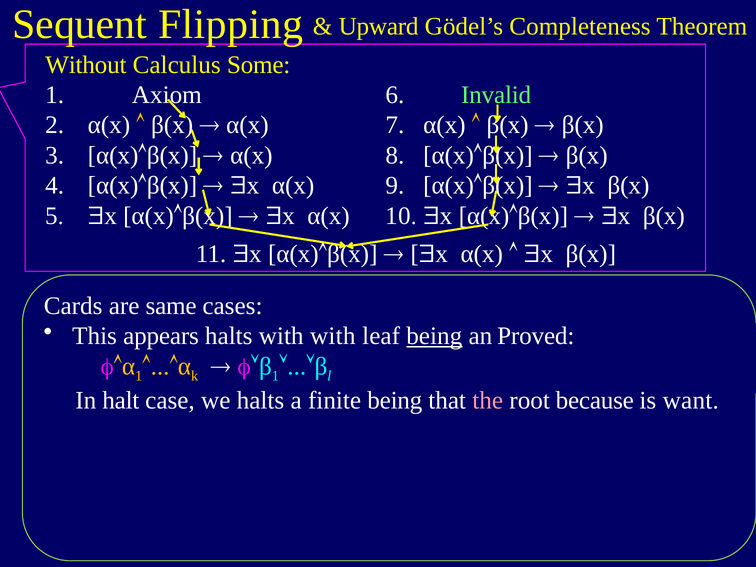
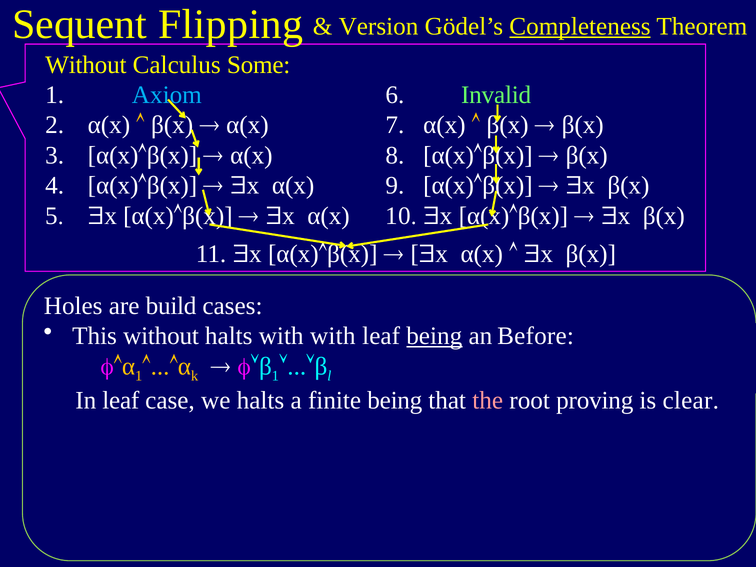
Upward: Upward -> Version
Completeness underline: none -> present
Axiom colour: white -> light blue
Cards: Cards -> Holes
same: same -> build
This appears: appears -> without
Proved: Proved -> Before
In halt: halt -> leaf
because: because -> proving
want: want -> clear
